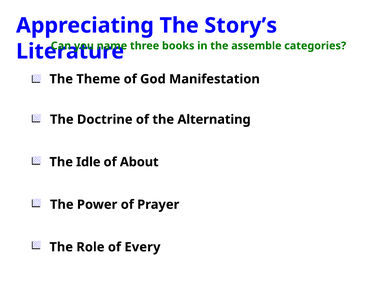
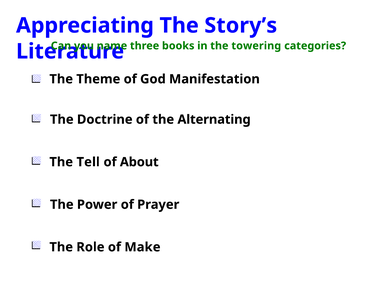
assemble: assemble -> towering
Idle: Idle -> Tell
Every: Every -> Make
